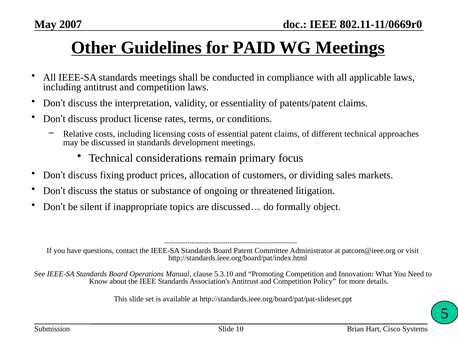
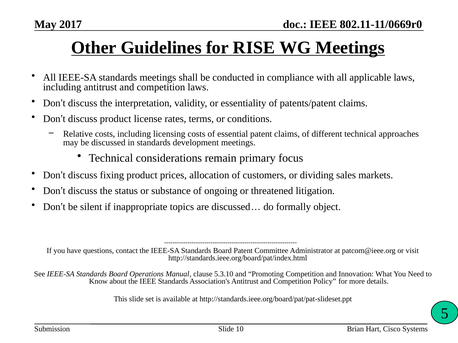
2007: 2007 -> 2017
PAID: PAID -> RISE
